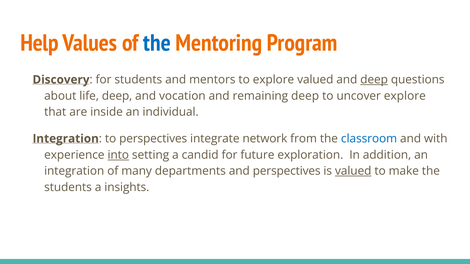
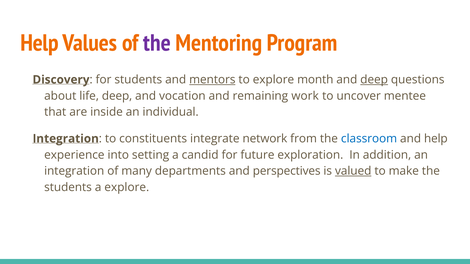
the at (157, 43) colour: blue -> purple
mentors underline: none -> present
explore valued: valued -> month
remaining deep: deep -> work
uncover explore: explore -> mentee
to perspectives: perspectives -> constituents
and with: with -> help
into underline: present -> none
a insights: insights -> explore
